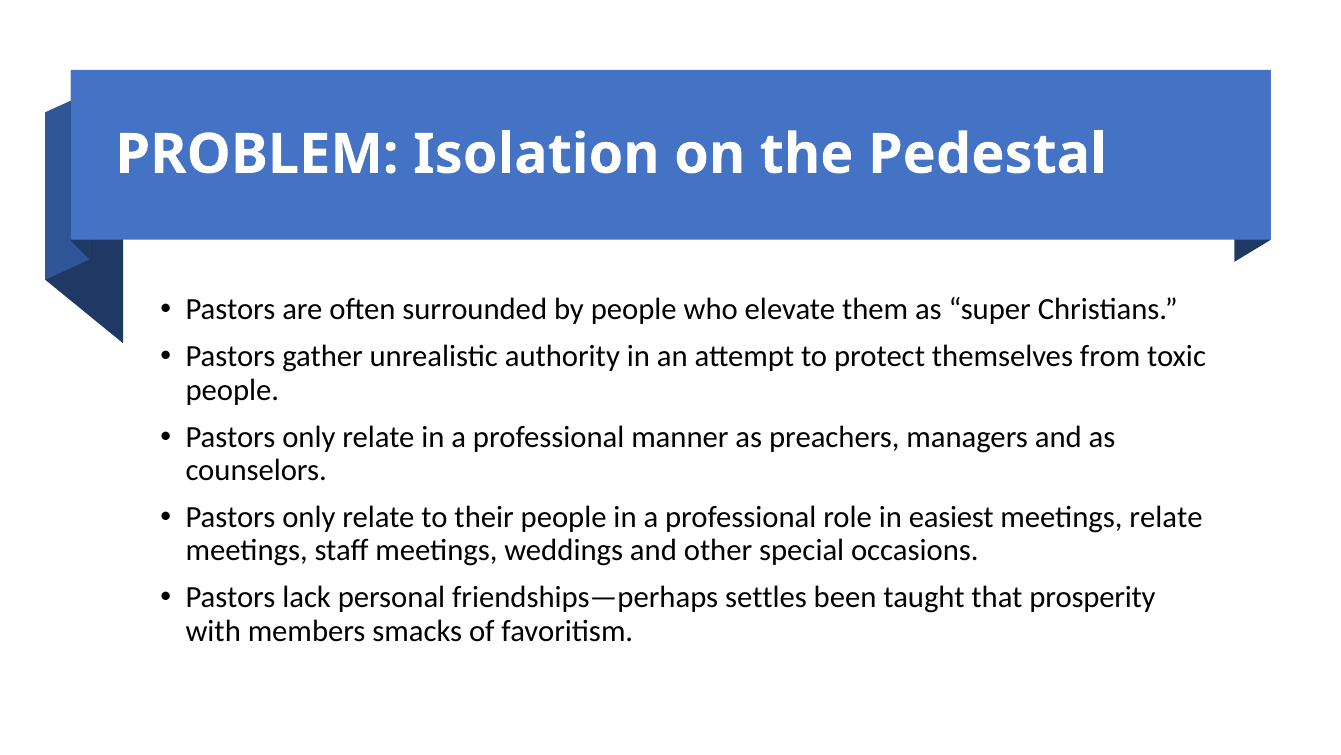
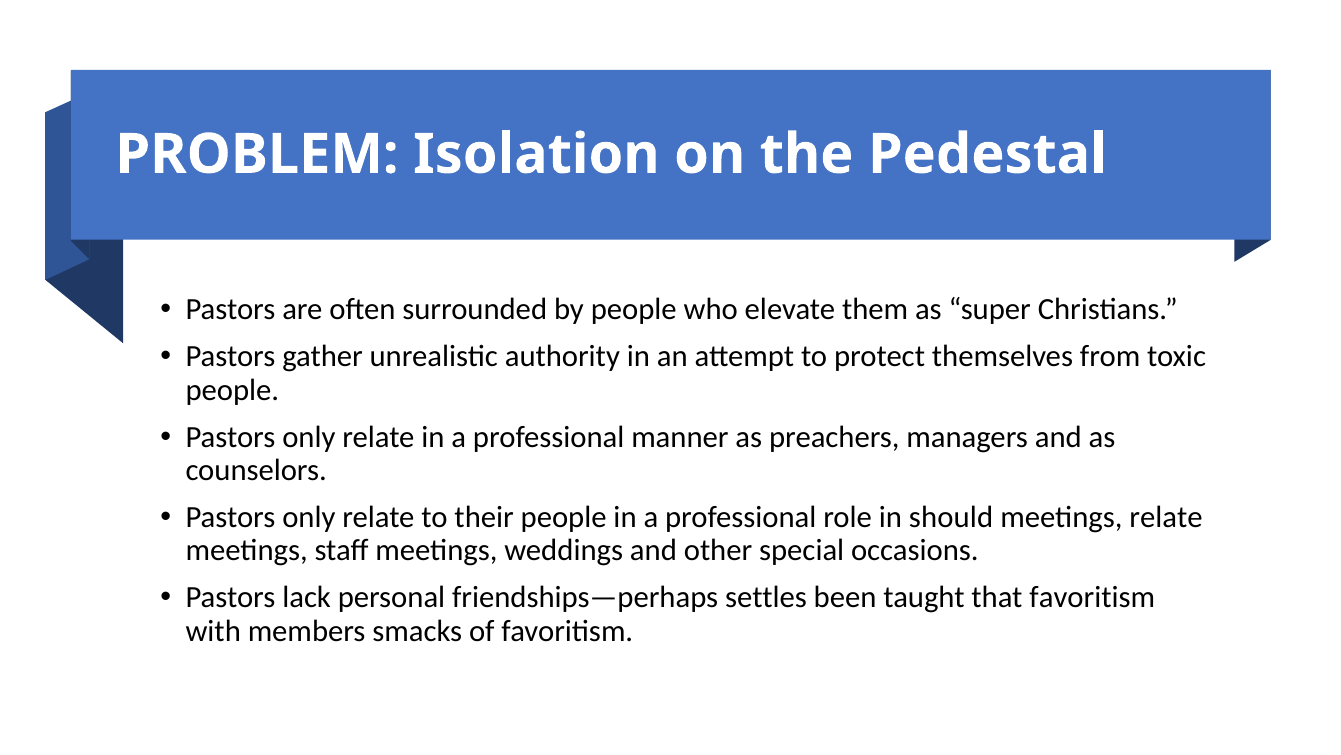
easiest: easiest -> should
that prosperity: prosperity -> favoritism
